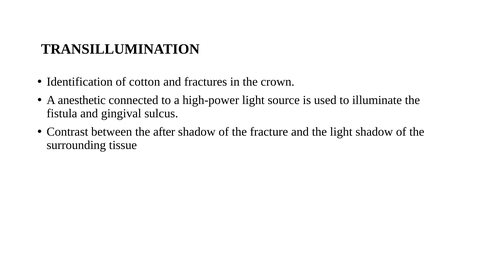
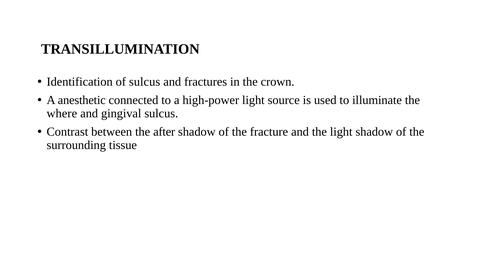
of cotton: cotton -> sulcus
fistula: fistula -> where
